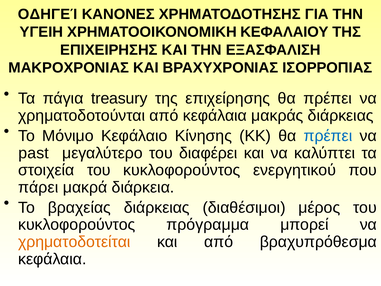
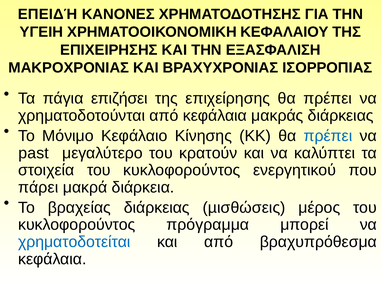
ΟΔΗΓΕΊ: ΟΔΗΓΕΊ -> ΕΠΕΙΔΉ
treasury: treasury -> επιζήσει
διαφέρει: διαφέρει -> κρατούν
διαθέσιμοι: διαθέσιμοι -> µισθώσεις
χρηματοδοτείται colour: orange -> blue
